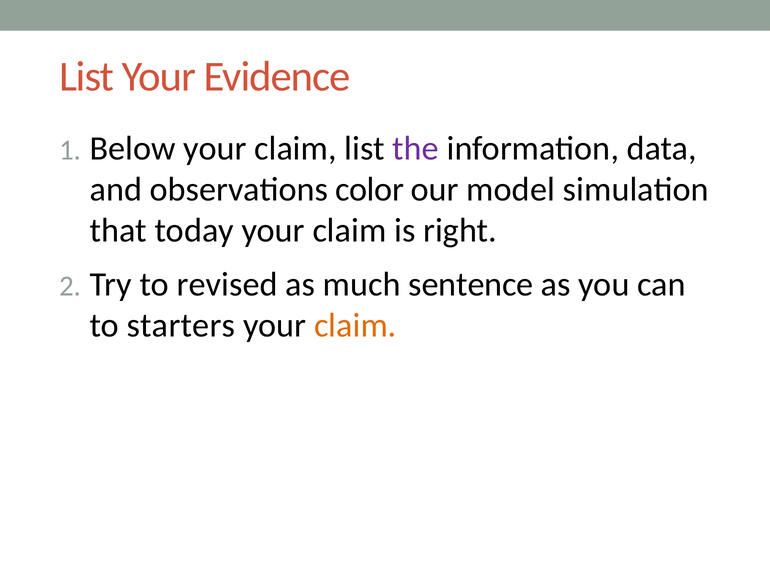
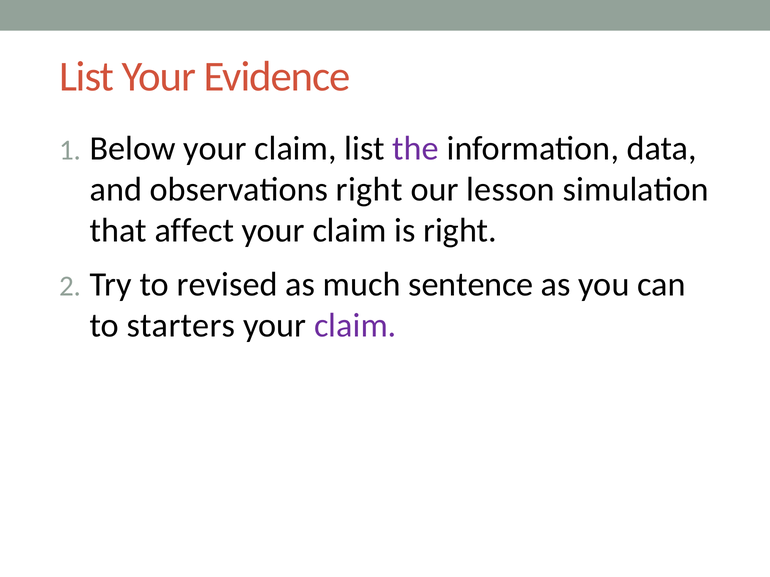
observations color: color -> right
model: model -> lesson
today: today -> affect
claim at (355, 326) colour: orange -> purple
